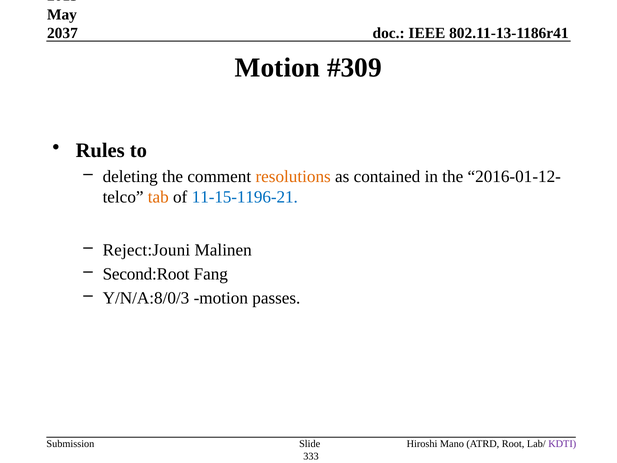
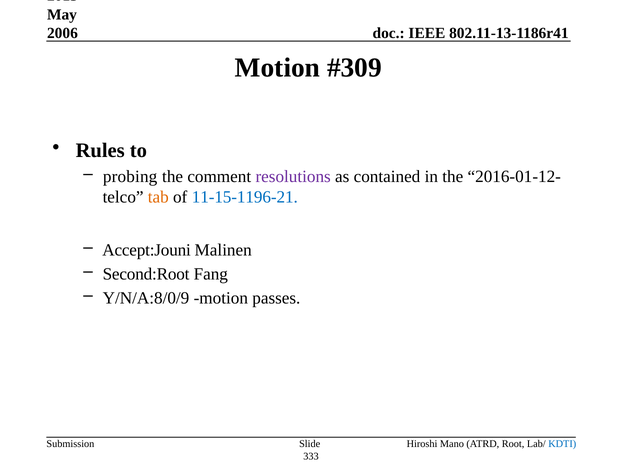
2037: 2037 -> 2006
deleting: deleting -> probing
resolutions colour: orange -> purple
Reject:Jouni: Reject:Jouni -> Accept:Jouni
Y/N/A:8/0/3: Y/N/A:8/0/3 -> Y/N/A:8/0/9
KDTI colour: purple -> blue
